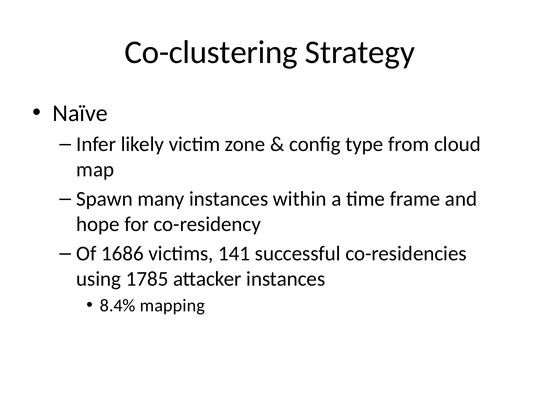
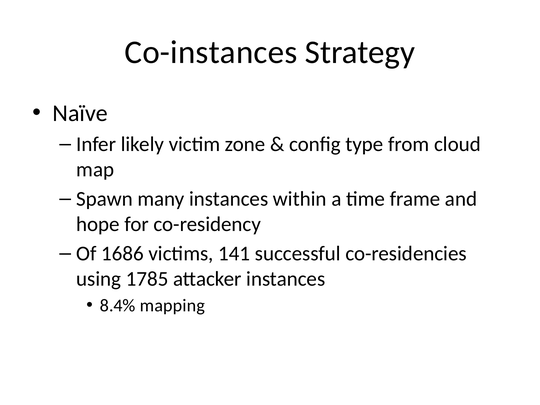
Co-clustering: Co-clustering -> Co-instances
